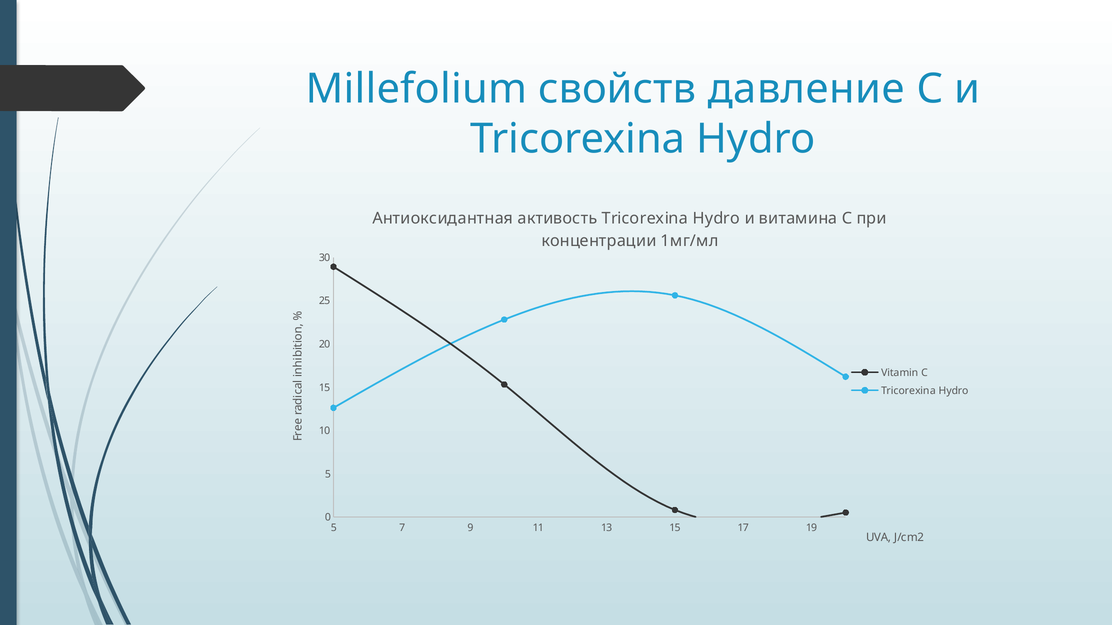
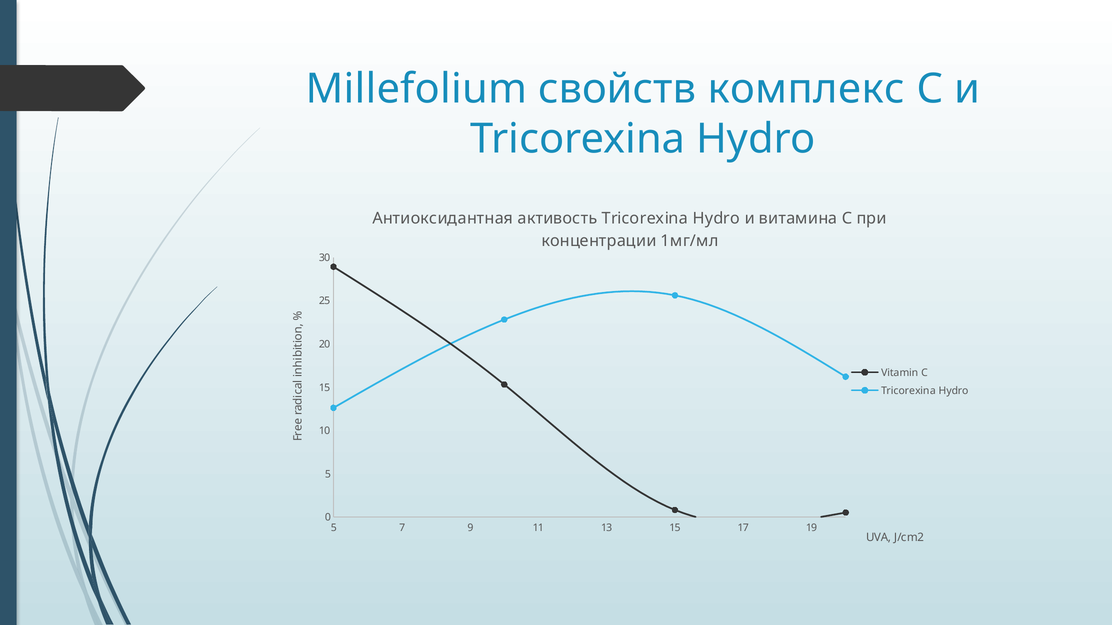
давление: давление -> комплекс
